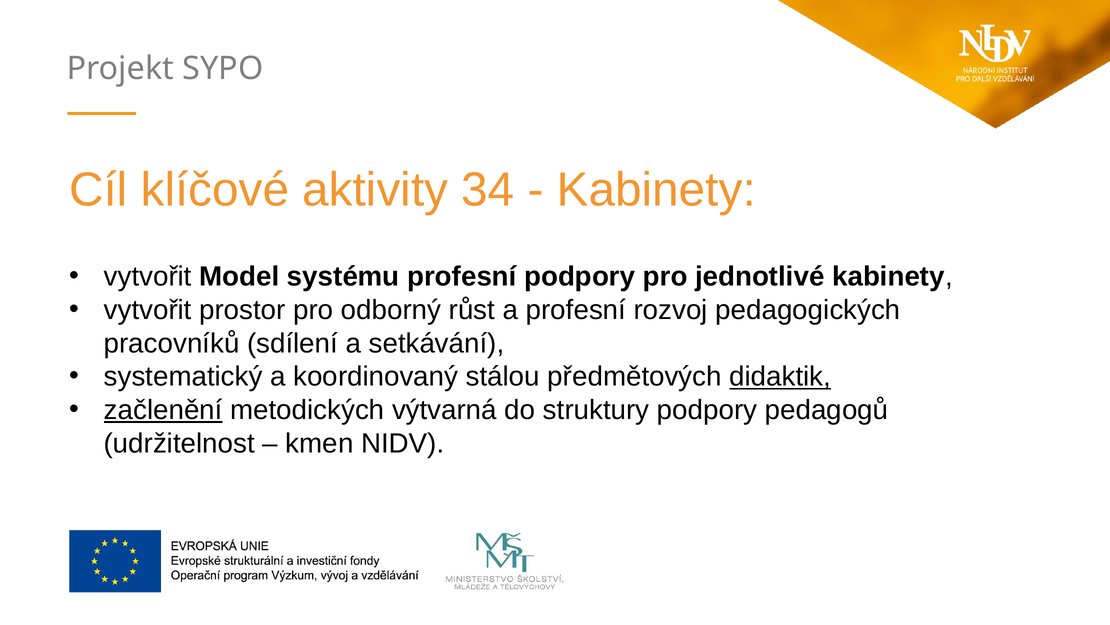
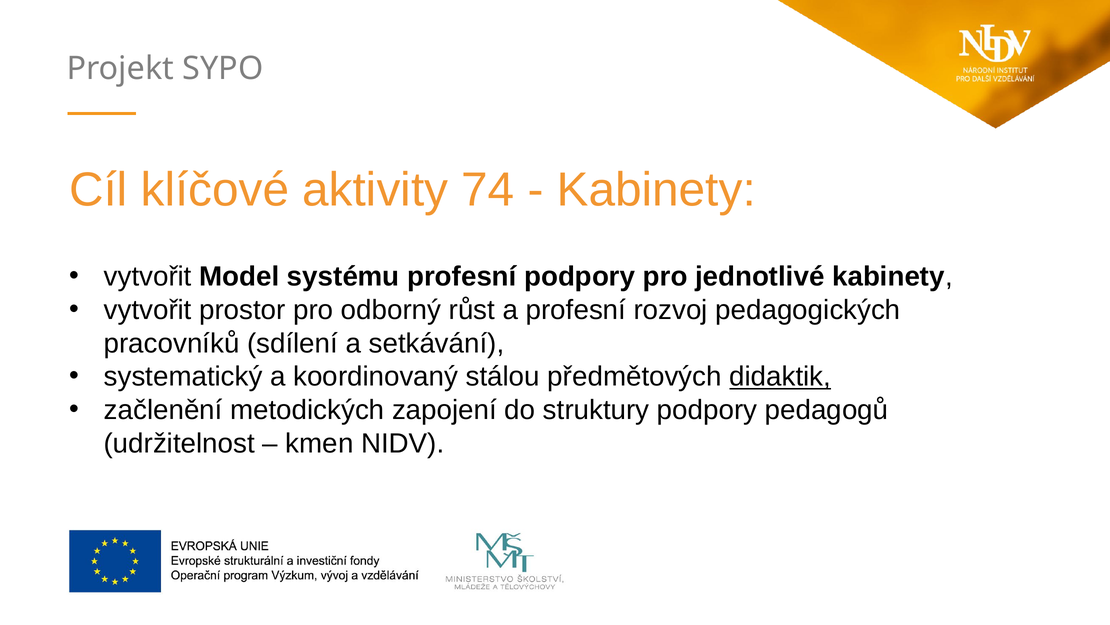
34: 34 -> 74
začlenění underline: present -> none
výtvarná: výtvarná -> zapojení
